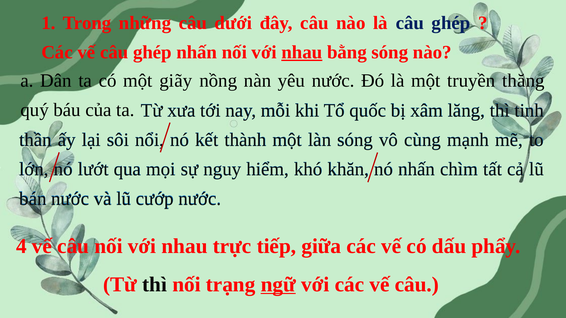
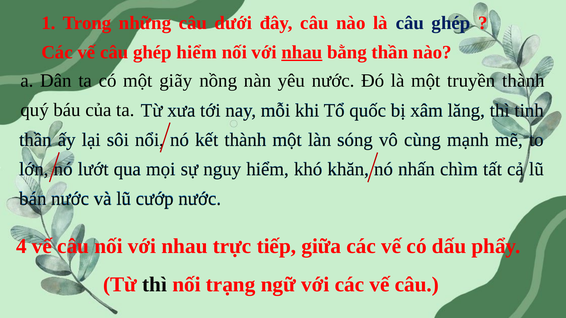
ghép nhấn: nhấn -> hiểm
bằng sóng: sóng -> thần
truyền thăng: thăng -> thành
ngữ underline: present -> none
